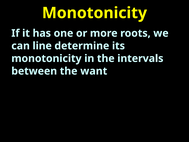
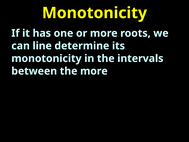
the want: want -> more
